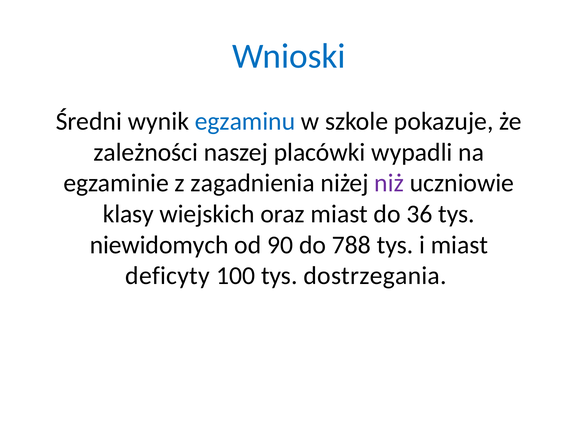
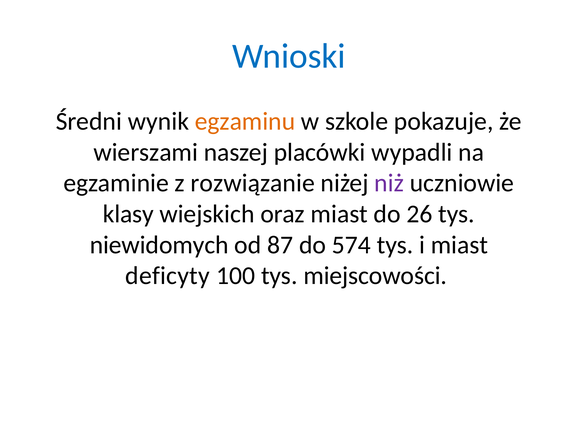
egzaminu colour: blue -> orange
zależności: zależności -> wierszami
zagadnienia: zagadnienia -> rozwiązanie
36: 36 -> 26
90: 90 -> 87
788: 788 -> 574
dostrzegania: dostrzegania -> miejscowości
